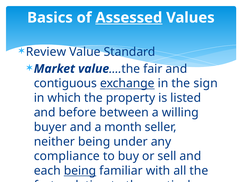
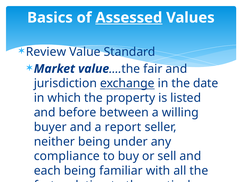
contiguous: contiguous -> jurisdiction
sign: sign -> date
month: month -> report
being at (80, 170) underline: present -> none
